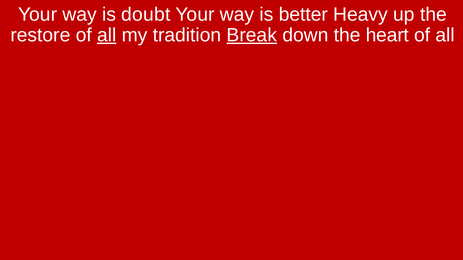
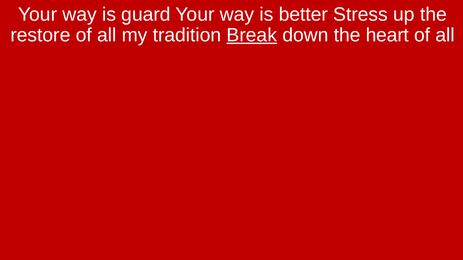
doubt: doubt -> guard
Heavy: Heavy -> Stress
all at (107, 35) underline: present -> none
